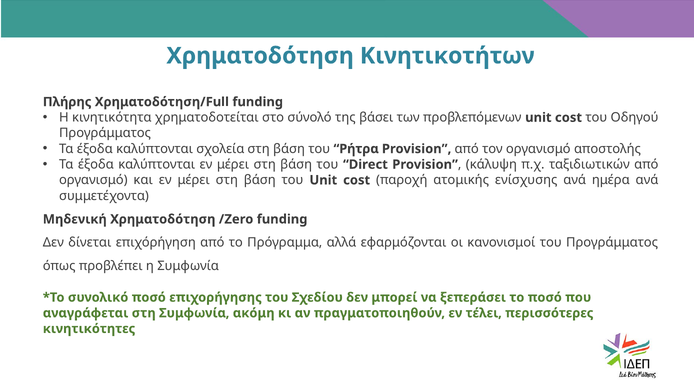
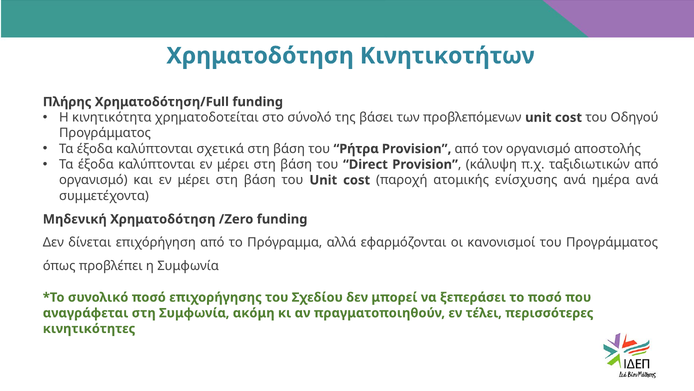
σχολεία: σχολεία -> σχετικά
